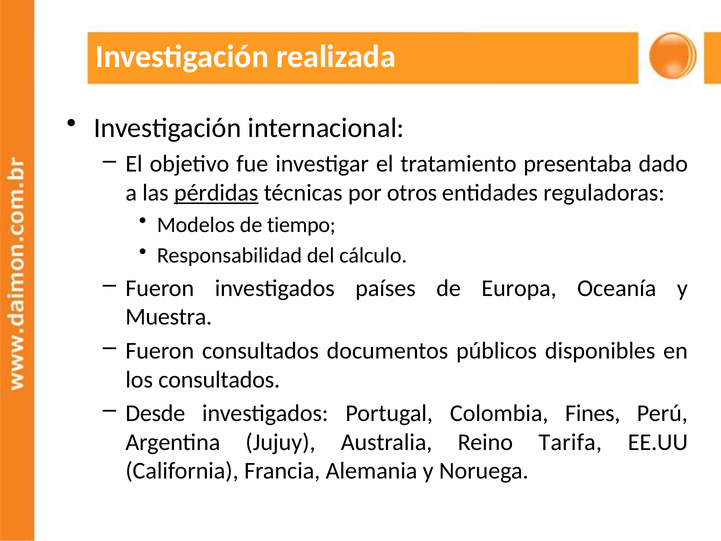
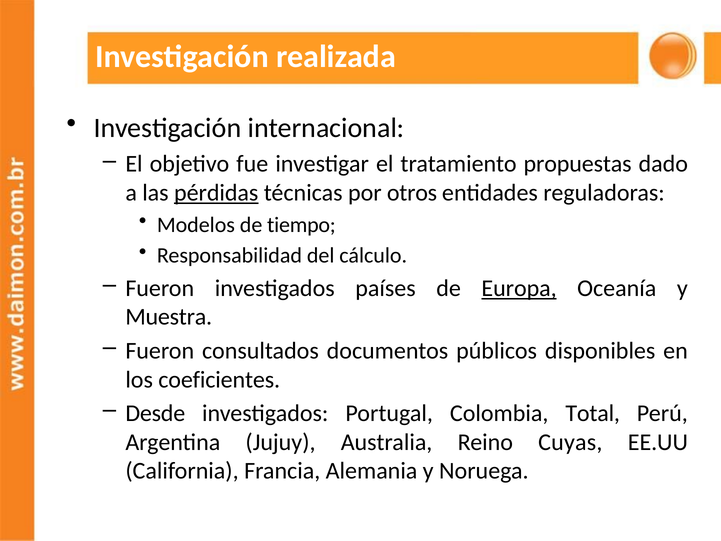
presentaba: presentaba -> propuestas
Europa underline: none -> present
los consultados: consultados -> coeficientes
Fines: Fines -> Total
Tarifa: Tarifa -> Cuyas
